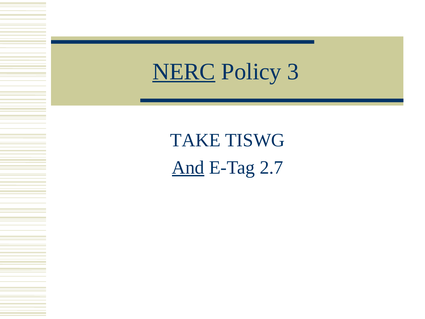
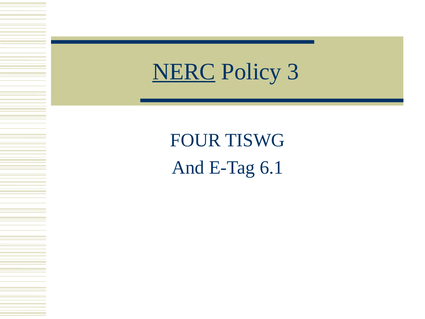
TAKE: TAKE -> FOUR
And underline: present -> none
2.7: 2.7 -> 6.1
